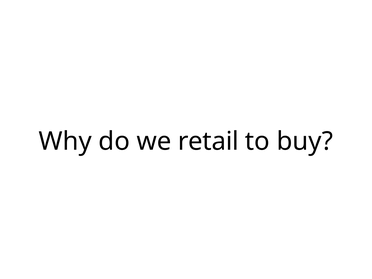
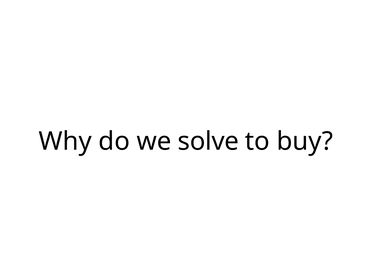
retail: retail -> solve
